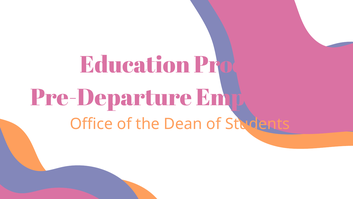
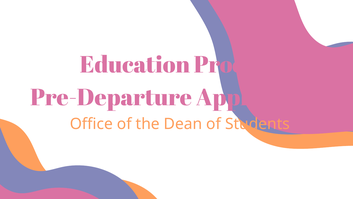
Empowered: Empowered -> Application
